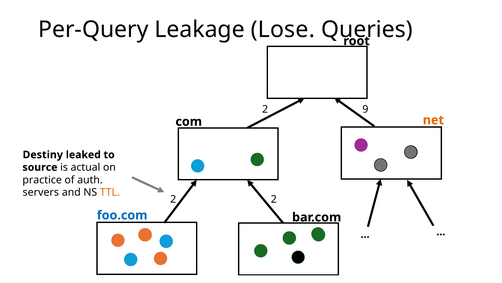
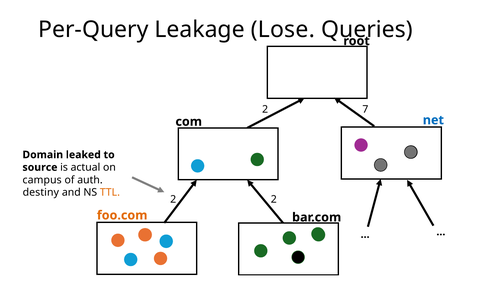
9: 9 -> 7
net colour: orange -> blue
Destiny: Destiny -> Domain
practice: practice -> campus
servers: servers -> destiny
foo.com colour: blue -> orange
